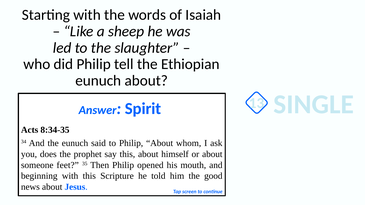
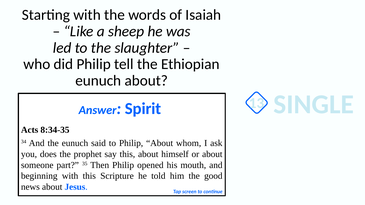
feet: feet -> part
